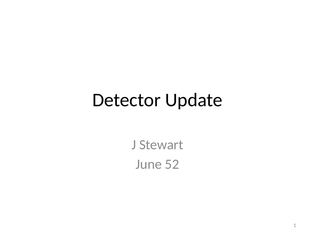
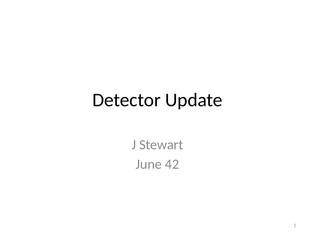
52: 52 -> 42
